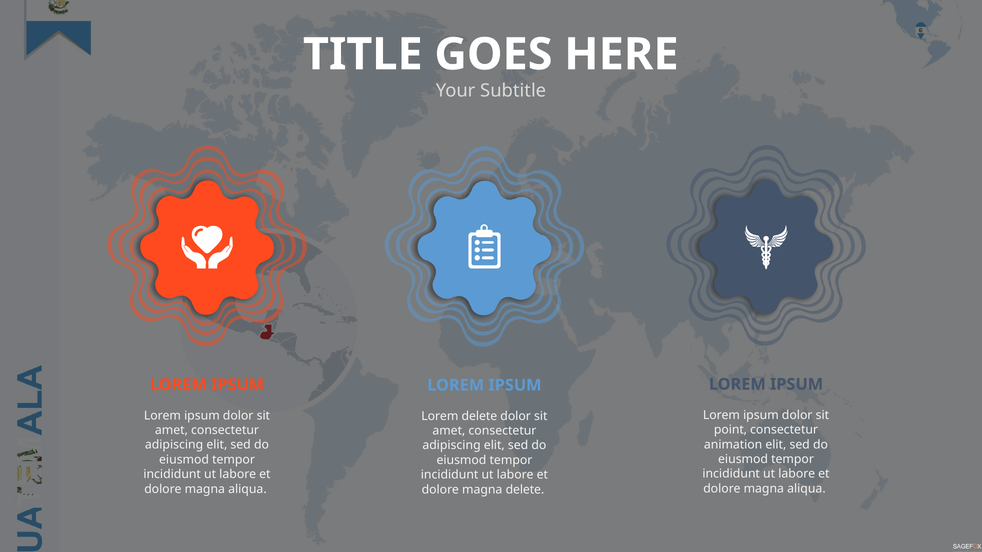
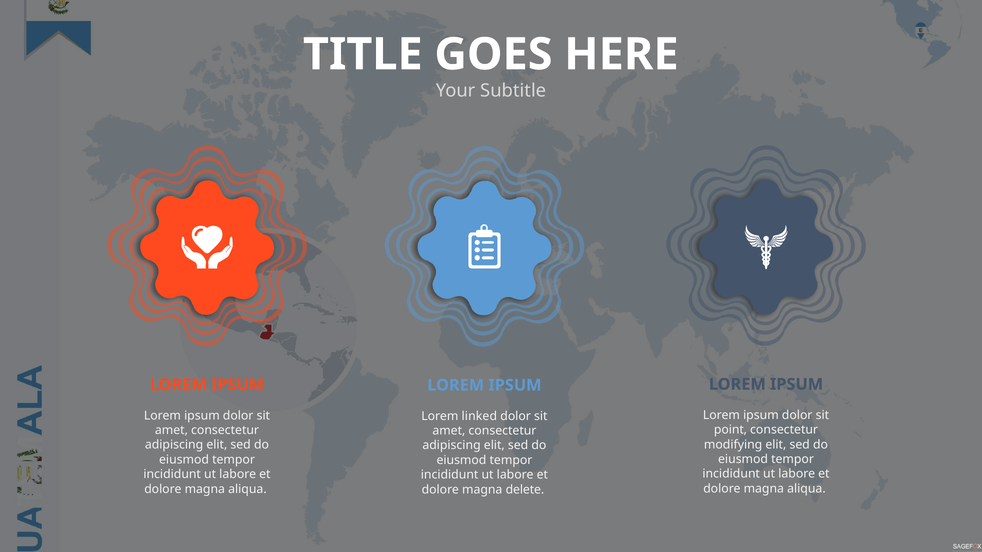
Lorem delete: delete -> linked
animation: animation -> modifying
